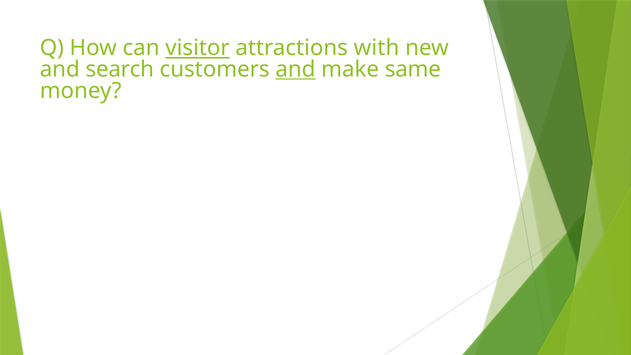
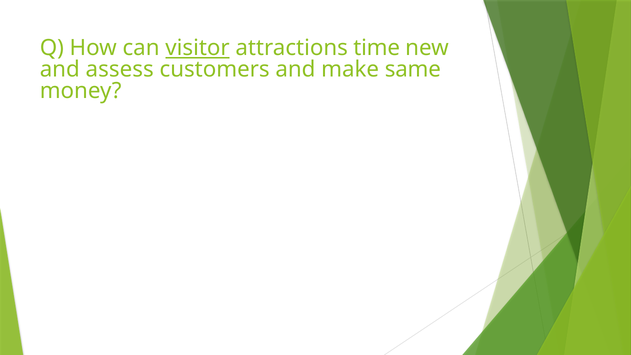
with: with -> time
search: search -> assess
and at (295, 69) underline: present -> none
